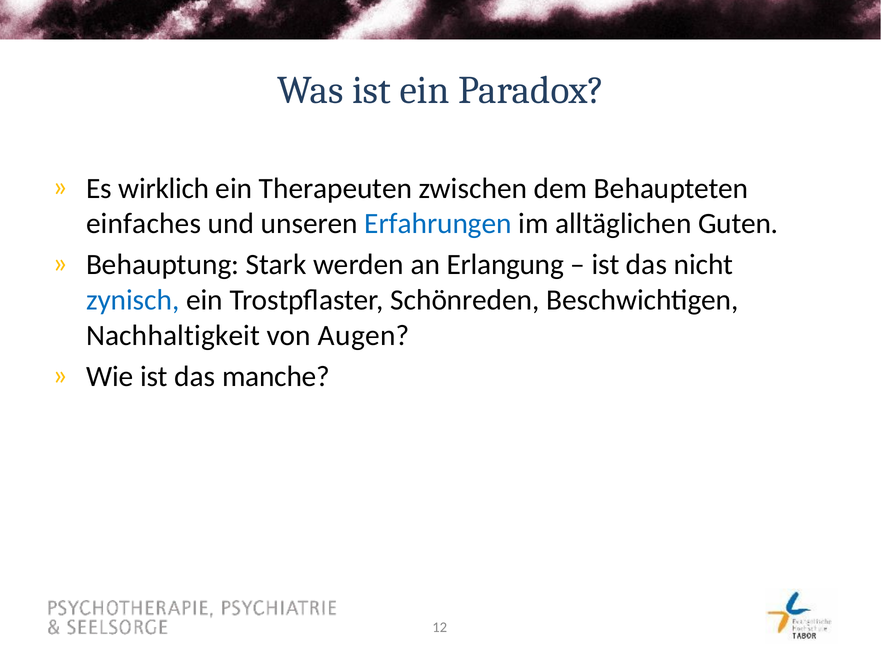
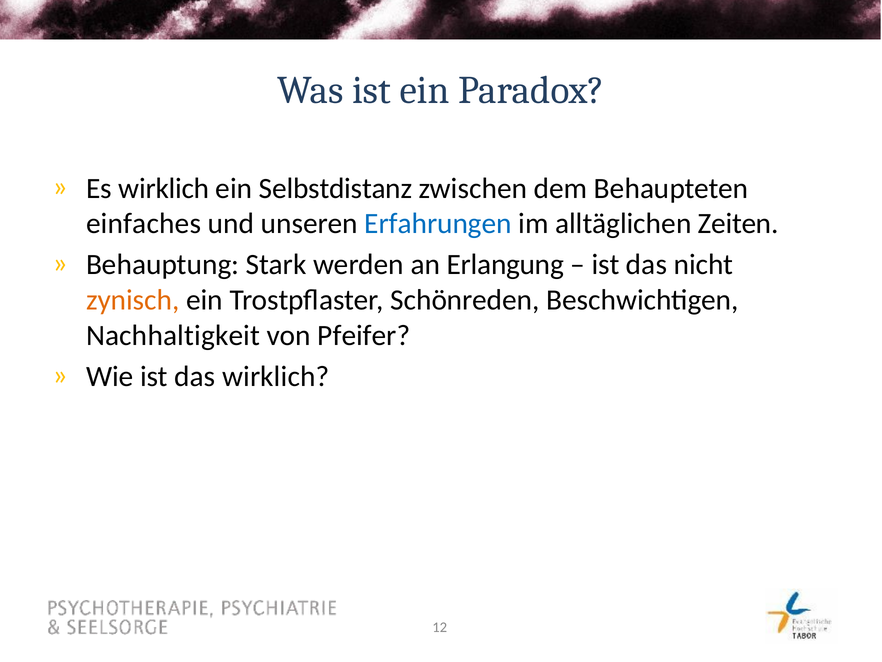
Therapeuten: Therapeuten -> Selbstdistanz
Guten: Guten -> Zeiten
zynisch colour: blue -> orange
Augen: Augen -> Pfeifer
das manche: manche -> wirklich
